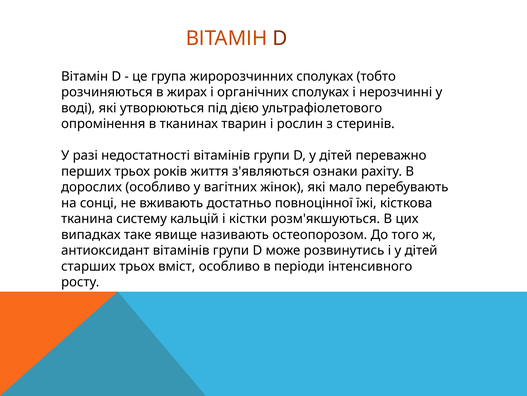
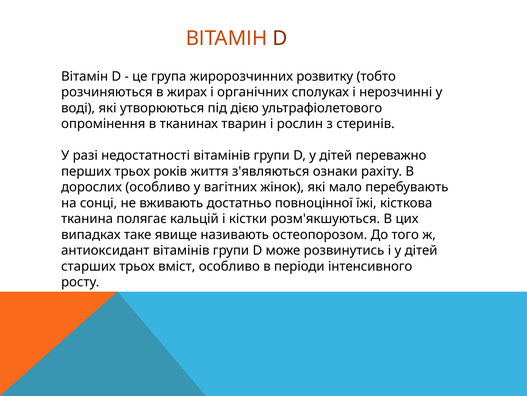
жиророзчинних сполуках: сполуках -> розвитку
систему: систему -> полягає
